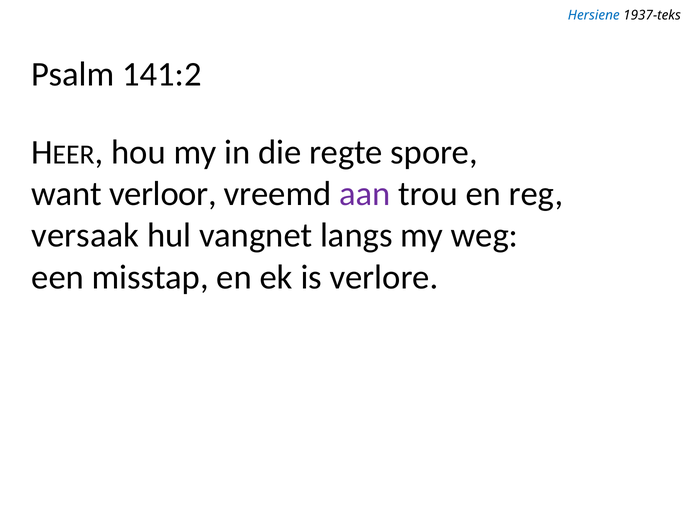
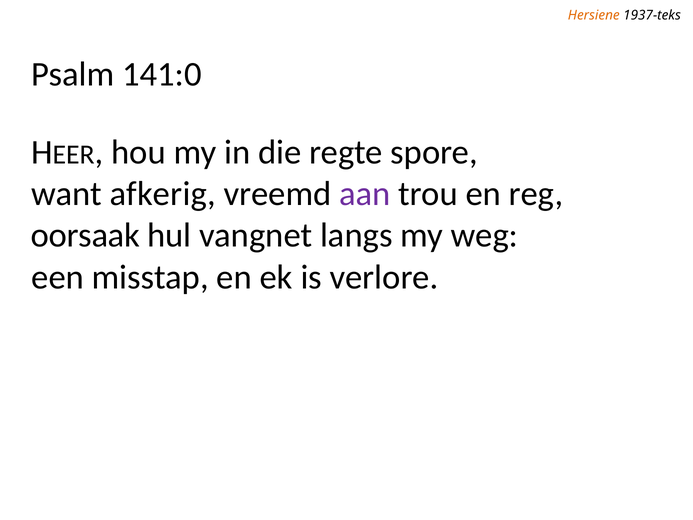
Hersiene colour: blue -> orange
141:2: 141:2 -> 141:0
verloor: verloor -> afkerig
versaak: versaak -> oorsaak
